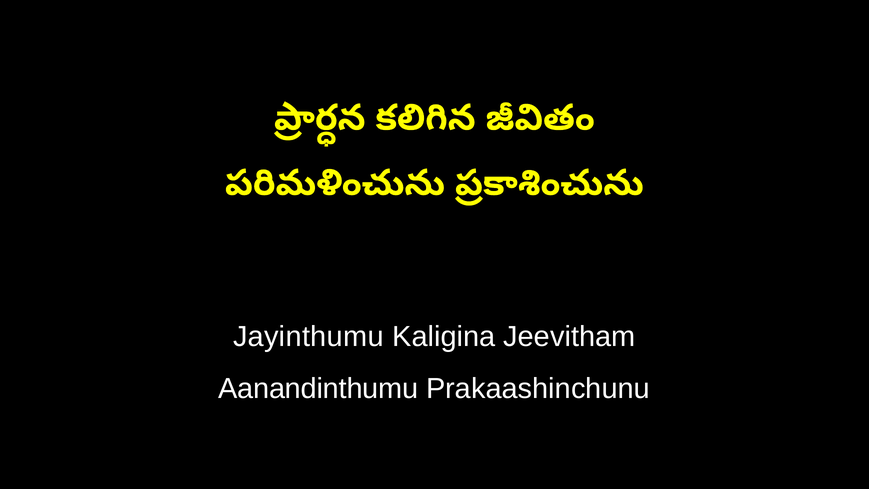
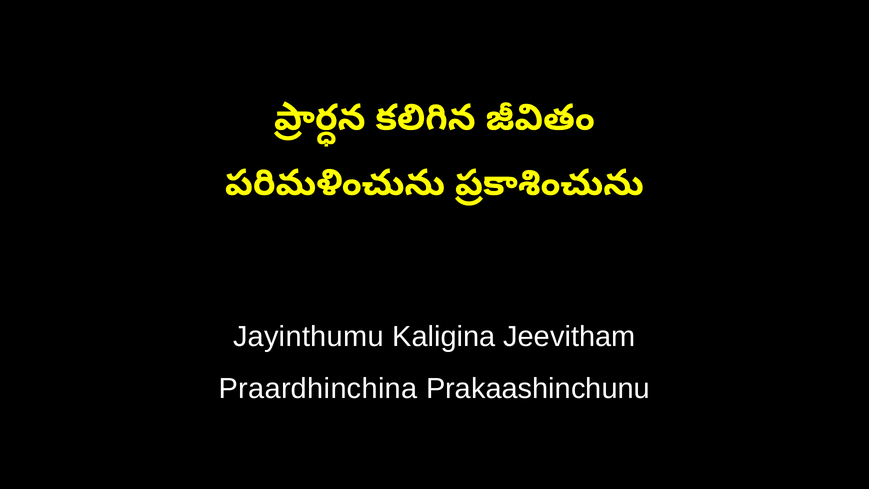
Aanandinthumu: Aanandinthumu -> Praardhinchina
